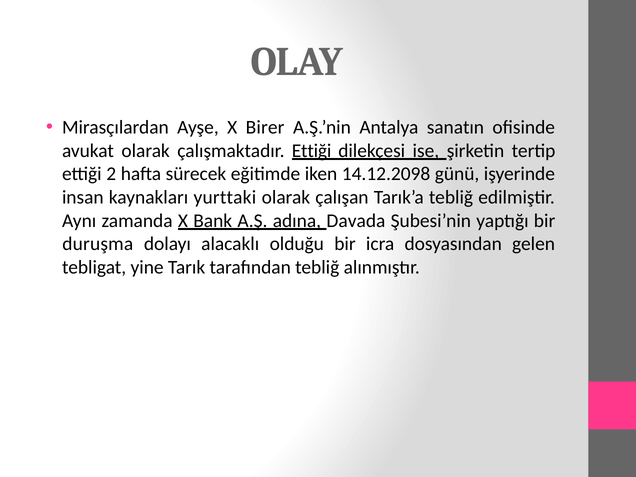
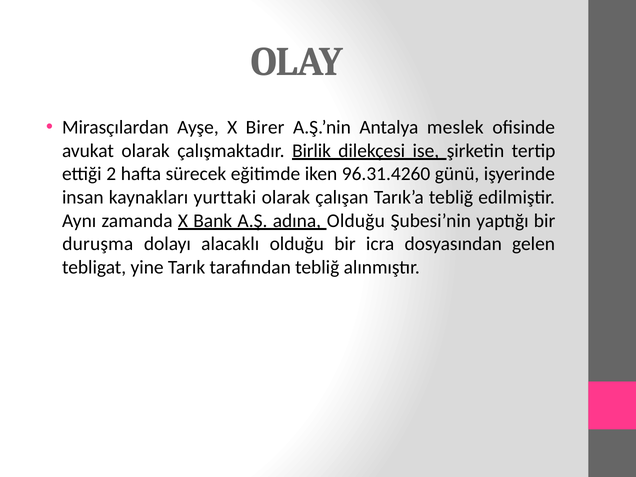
sanatın: sanatın -> meslek
çalışmaktadır Ettiği: Ettiği -> Birlik
14.12.2098: 14.12.2098 -> 96.31.4260
adına Davada: Davada -> Olduğu
